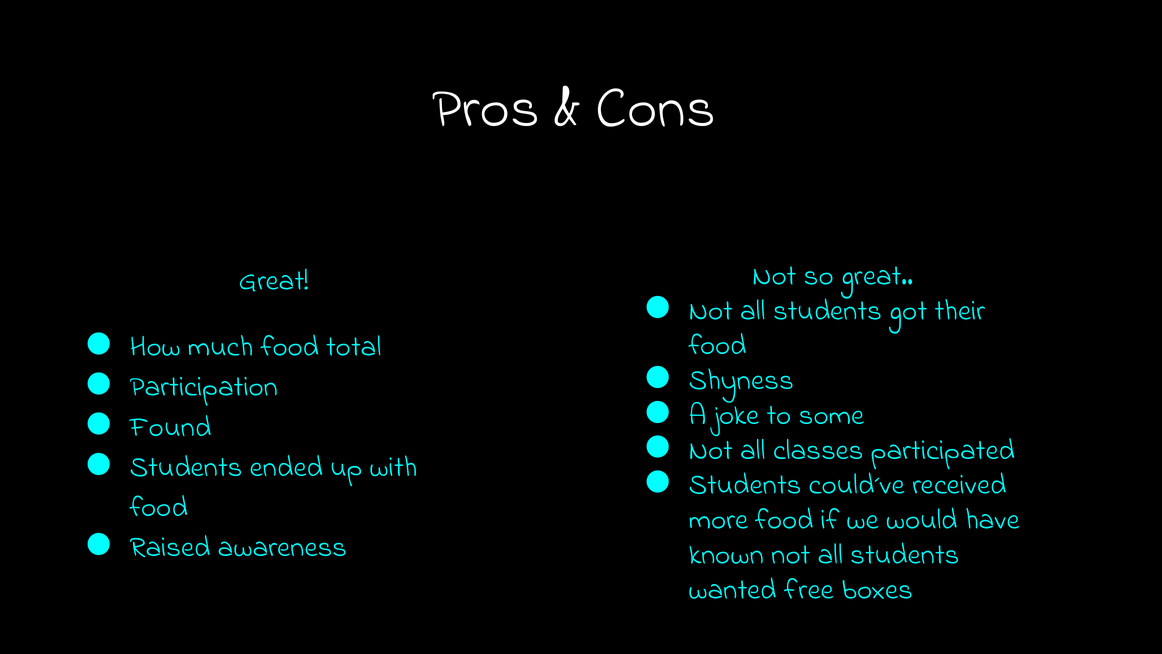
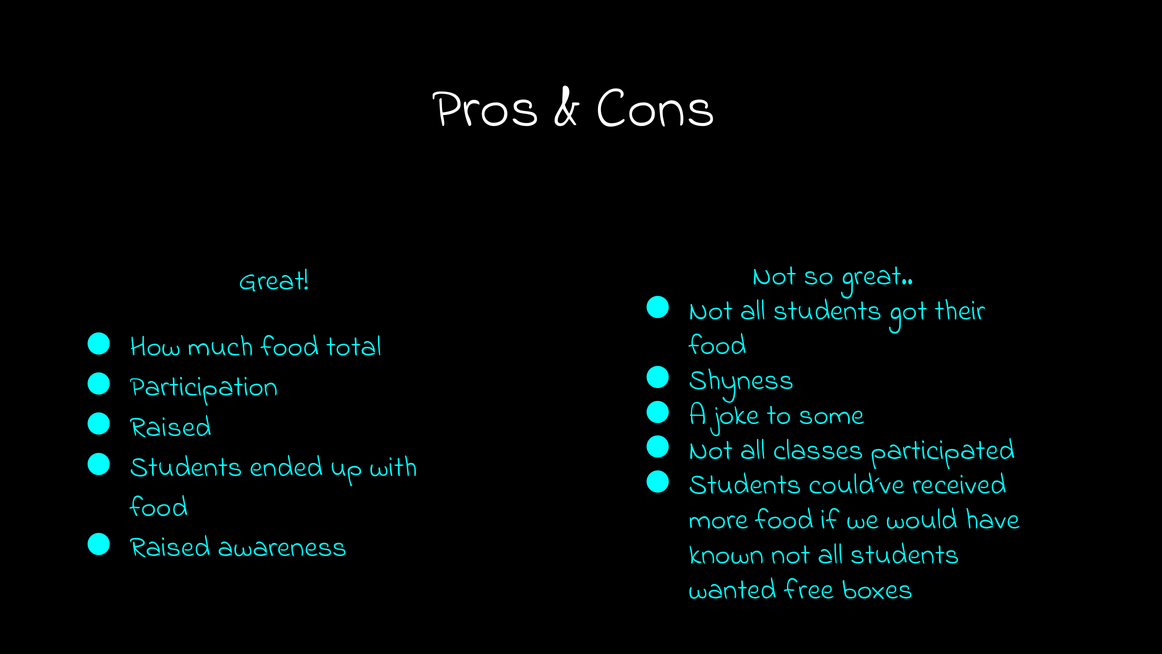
Found at (171, 426): Found -> Raised
